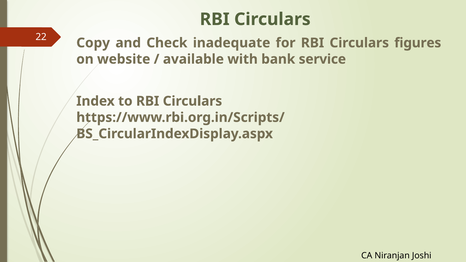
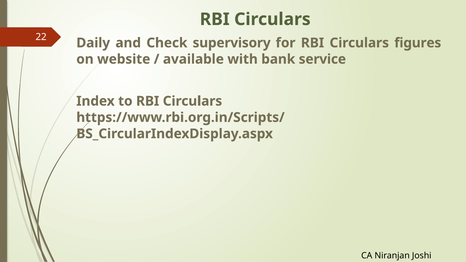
Copy: Copy -> Daily
inadequate: inadequate -> supervisory
